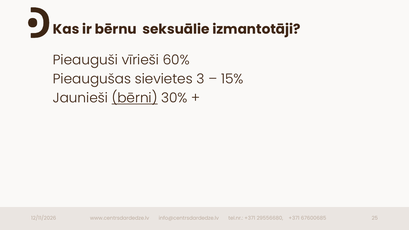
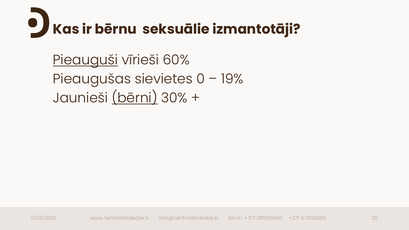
Pieauguši underline: none -> present
3: 3 -> 0
15%: 15% -> 19%
